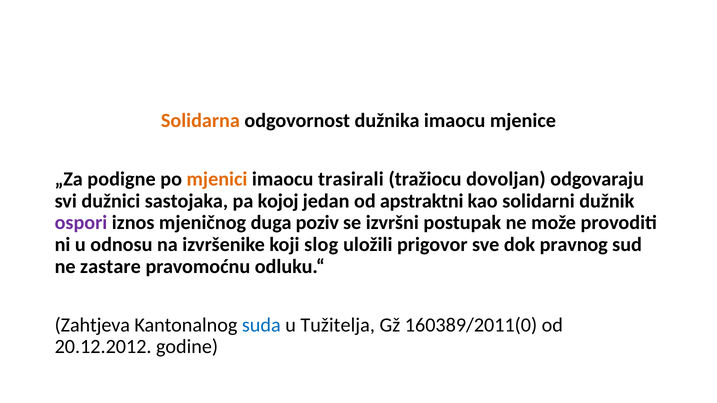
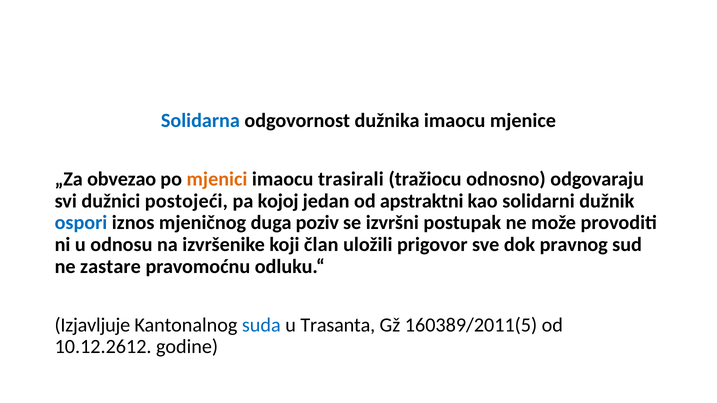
Solidarna colour: orange -> blue
podigne: podigne -> obvezao
dovoljan: dovoljan -> odnosno
sastojaka: sastojaka -> postojeći
ospori colour: purple -> blue
slog: slog -> član
Zahtjeva: Zahtjeva -> Izjavljuje
Tužitelja: Tužitelja -> Trasanta
160389/2011(0: 160389/2011(0 -> 160389/2011(5
20.12.2012: 20.12.2012 -> 10.12.2612
